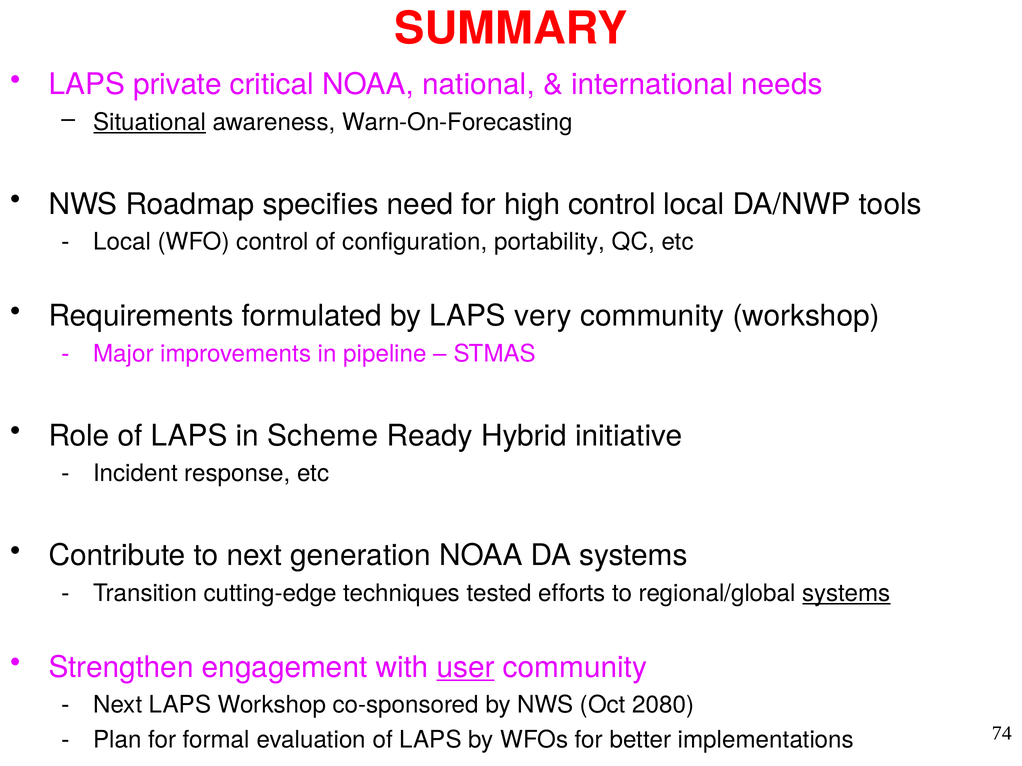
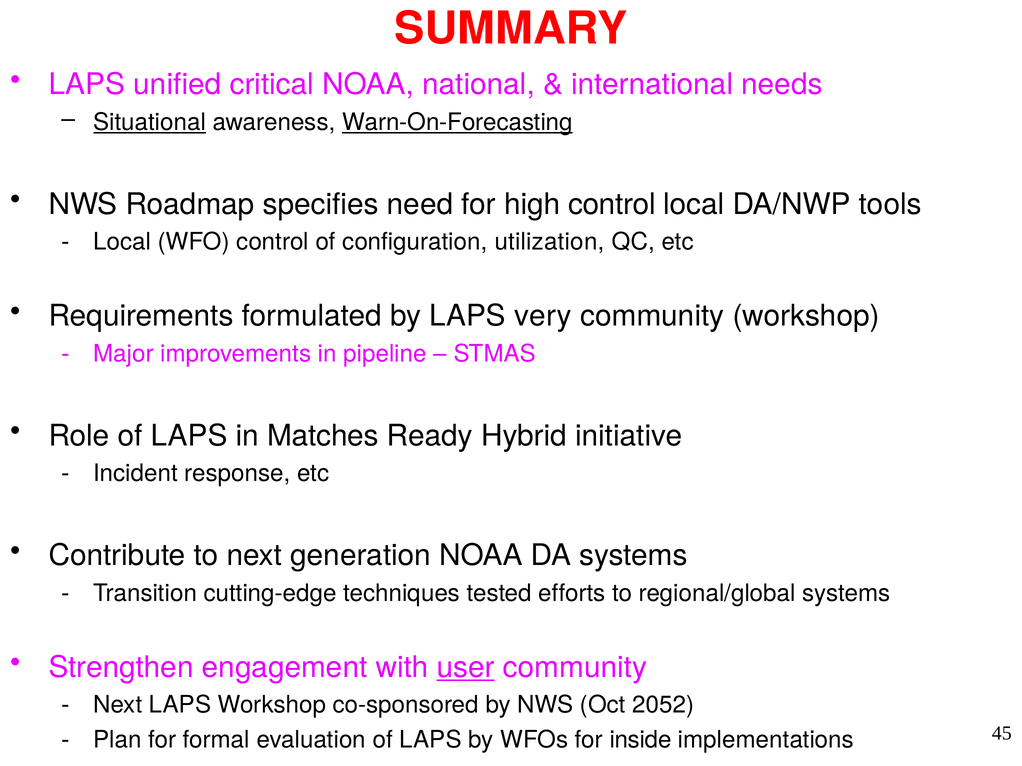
private: private -> unified
Warn-On-Forecasting underline: none -> present
portability: portability -> utilization
Scheme: Scheme -> Matches
systems at (846, 594) underline: present -> none
2080: 2080 -> 2052
better: better -> inside
74: 74 -> 45
